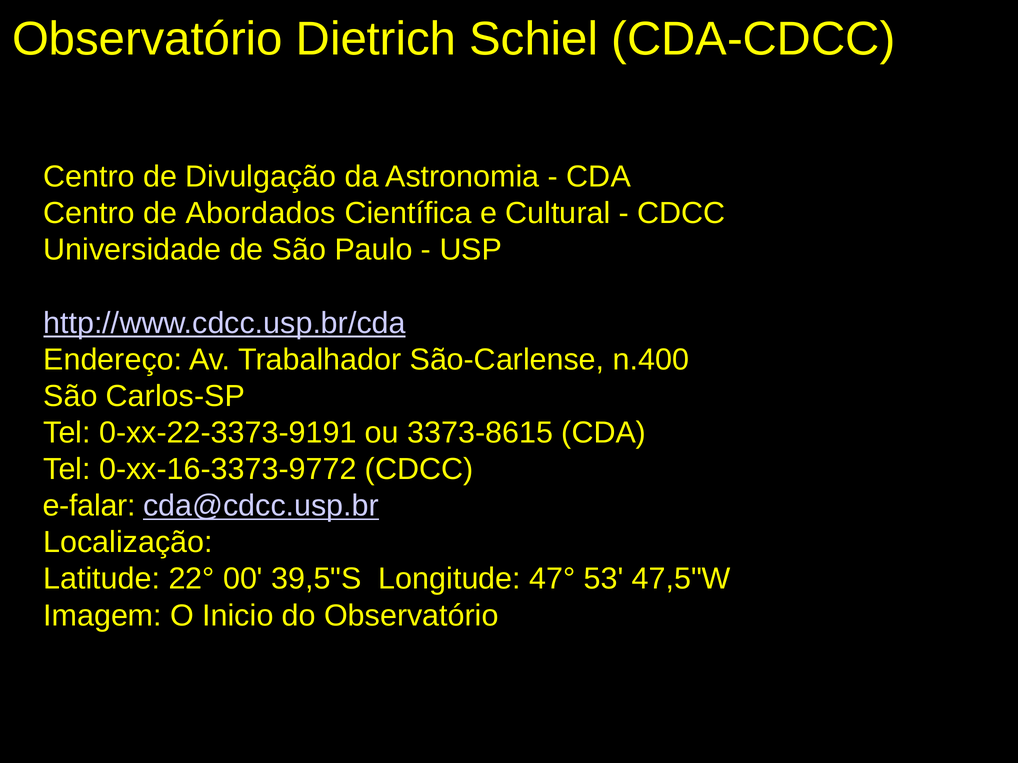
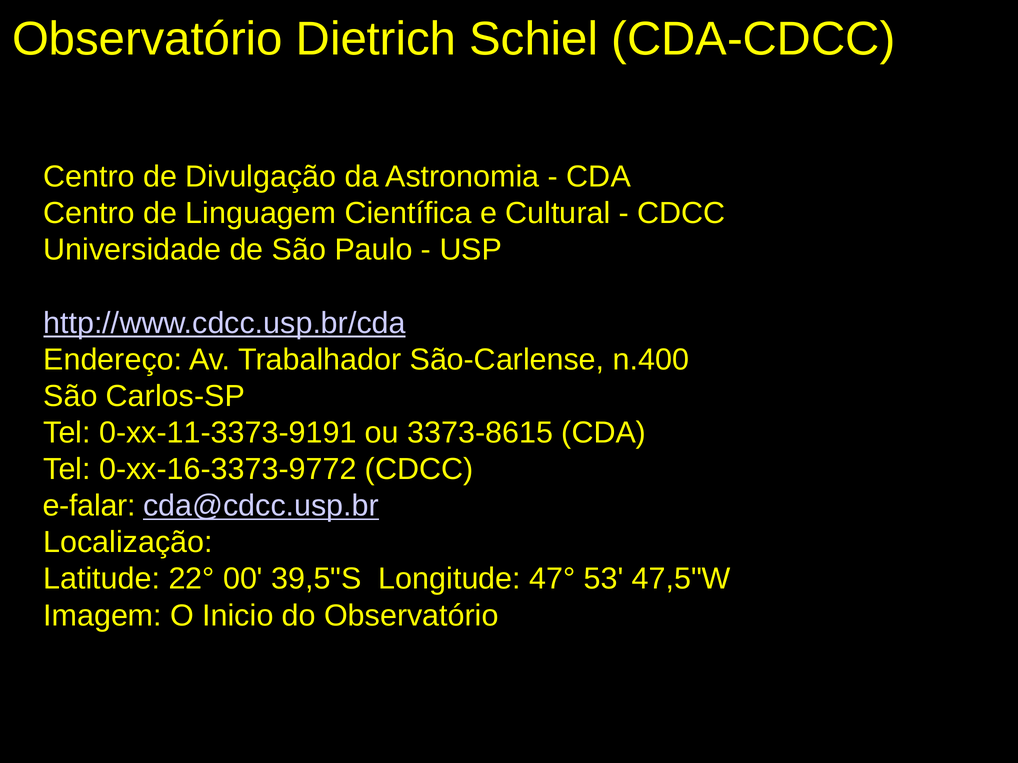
Abordados: Abordados -> Linguagem
0-xx-22-3373-9191: 0-xx-22-3373-9191 -> 0-xx-11-3373-9191
